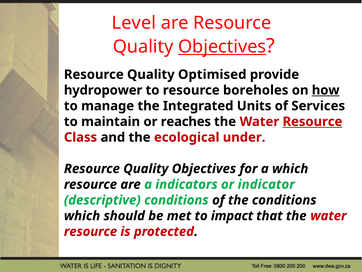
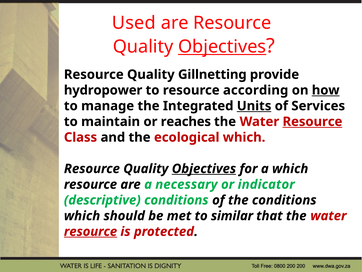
Level: Level -> Used
Optimised: Optimised -> Gillnetting
boreholes: boreholes -> according
Units underline: none -> present
ecological under: under -> which
Objectives at (204, 168) underline: none -> present
indicators: indicators -> necessary
impact: impact -> similar
resource at (91, 231) underline: none -> present
